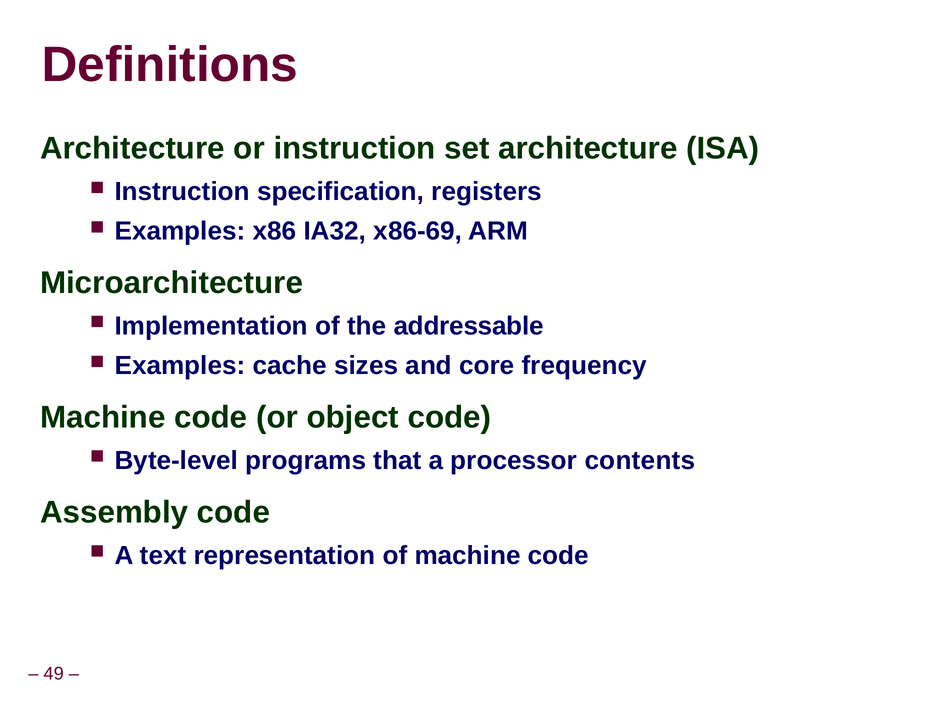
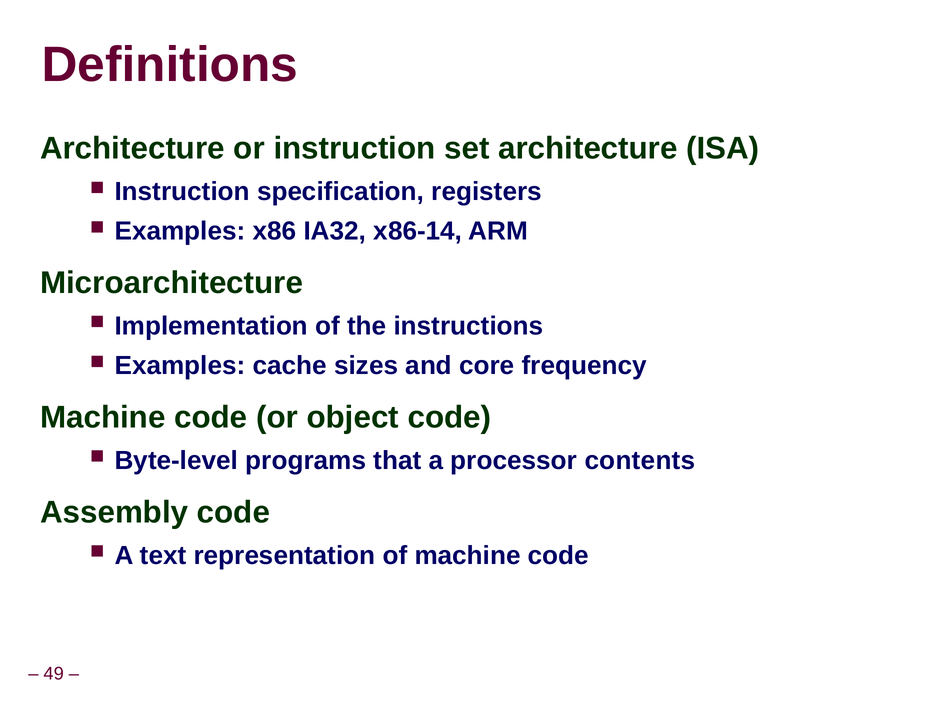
x86-69: x86-69 -> x86-14
addressable: addressable -> instructions
